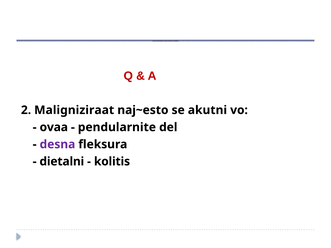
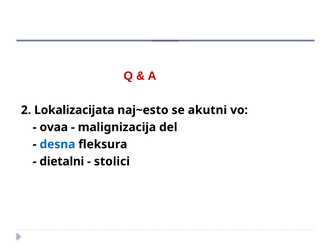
Maligniziraat: Maligniziraat -> Lokalizacijata
pendularnite: pendularnite -> malignizacija
desna colour: purple -> blue
kolitis: kolitis -> stolici
